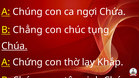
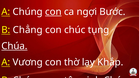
con at (53, 12) underline: none -> present
Chứa: Chứa -> Bước
Chứng: Chứng -> Vương
